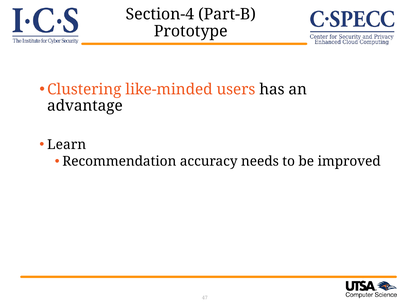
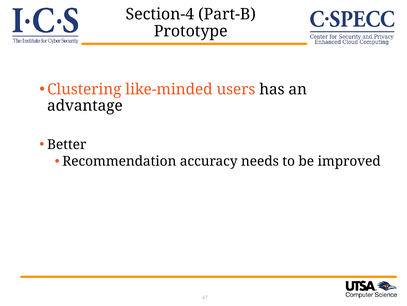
Learn: Learn -> Better
